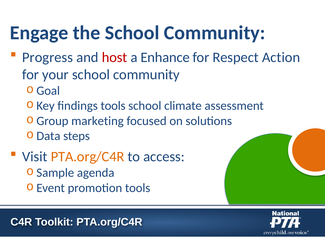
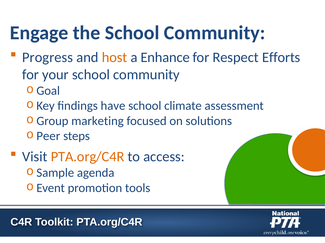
host colour: red -> orange
Action: Action -> Efforts
findings tools: tools -> have
Data: Data -> Peer
